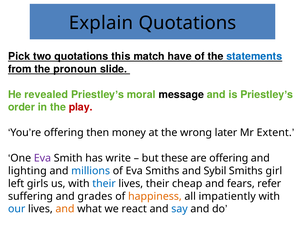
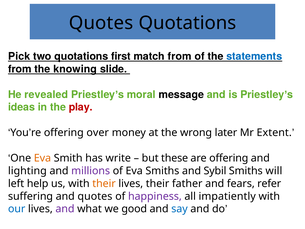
Explain at (101, 23): Explain -> Quotes
this: this -> first
match have: have -> from
pronoun: pronoun -> knowing
order: order -> ideas
then: then -> over
Eva at (42, 158) colour: purple -> orange
millions colour: blue -> purple
girl: girl -> will
girls: girls -> help
their at (104, 183) colour: blue -> orange
cheap: cheap -> father
and grades: grades -> quotes
happiness colour: orange -> purple
and at (65, 209) colour: orange -> purple
react: react -> good
